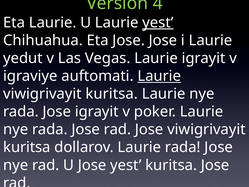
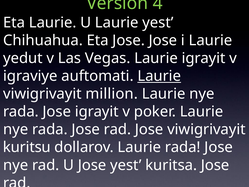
yest at (158, 23) underline: present -> none
kuritsa at (112, 94): kuritsa -> million
kuritsa at (27, 147): kuritsa -> kuritsu
